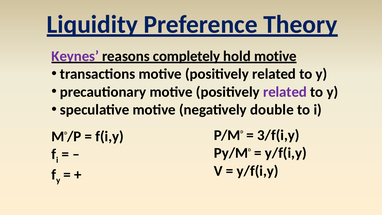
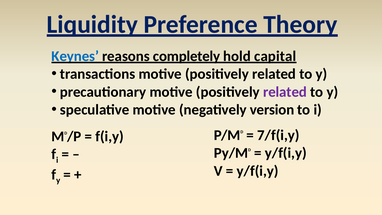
Keynes colour: purple -> blue
hold motive: motive -> capital
double: double -> version
3/f(i,y: 3/f(i,y -> 7/f(i,y
